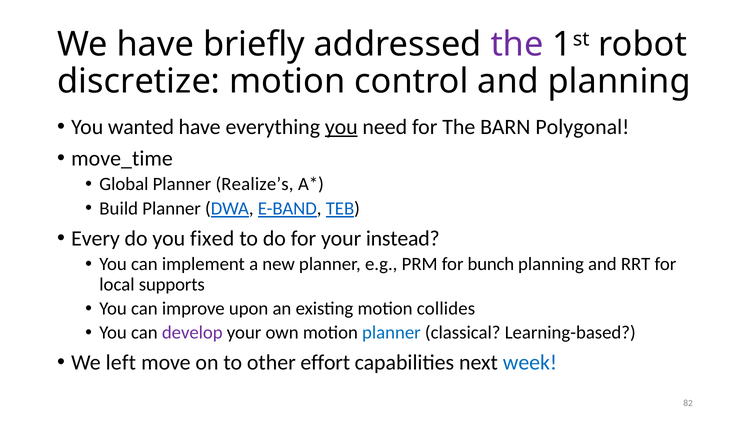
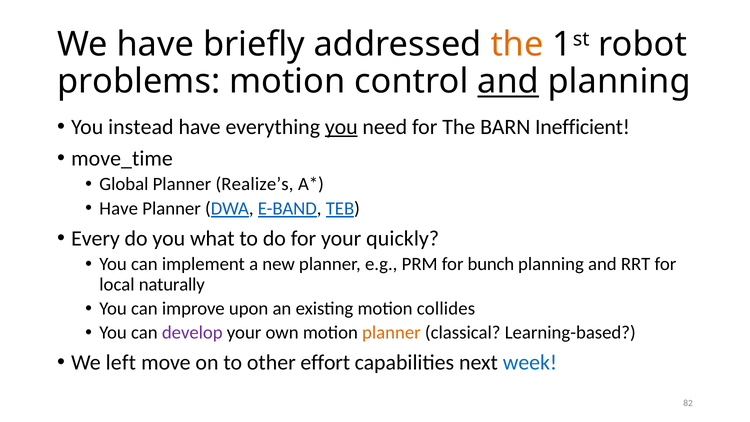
the at (517, 44) colour: purple -> orange
discretize: discretize -> problems
and at (508, 82) underline: none -> present
wanted: wanted -> instead
Polygonal: Polygonal -> Inefficient
Build at (119, 209): Build -> Have
fixed: fixed -> what
instead: instead -> quickly
supports: supports -> naturally
planner at (391, 333) colour: blue -> orange
